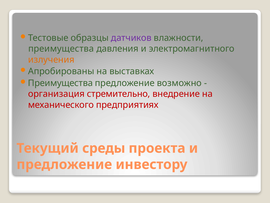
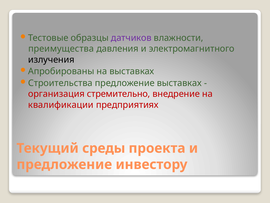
излучения colour: orange -> black
Преимущества at (60, 83): Преимущества -> Строительства
предложение возможно: возможно -> выставках
механического: механического -> квалификации
